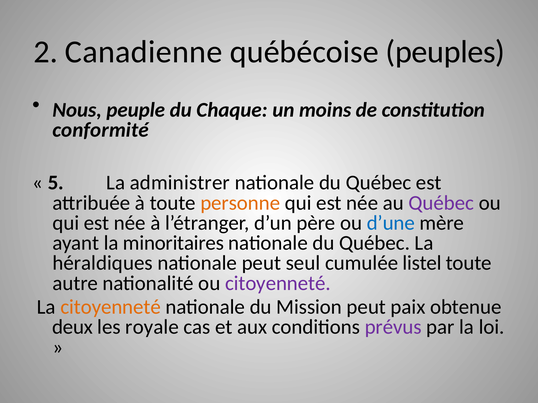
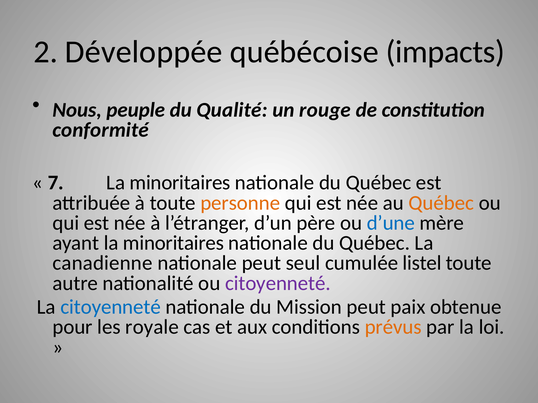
Canadienne: Canadienne -> Développée
peuples: peuples -> impacts
Chaque: Chaque -> Qualité
moins: moins -> rouge
5: 5 -> 7
administrer at (180, 183): administrer -> minoritaires
Québec at (441, 203) colour: purple -> orange
héraldiques: héraldiques -> canadienne
citoyenneté at (111, 307) colour: orange -> blue
deux: deux -> pour
prévus colour: purple -> orange
